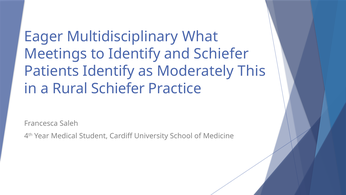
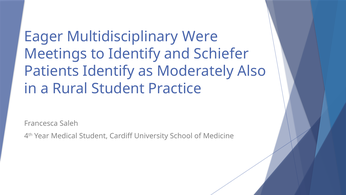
What: What -> Were
This: This -> Also
Rural Schiefer: Schiefer -> Student
